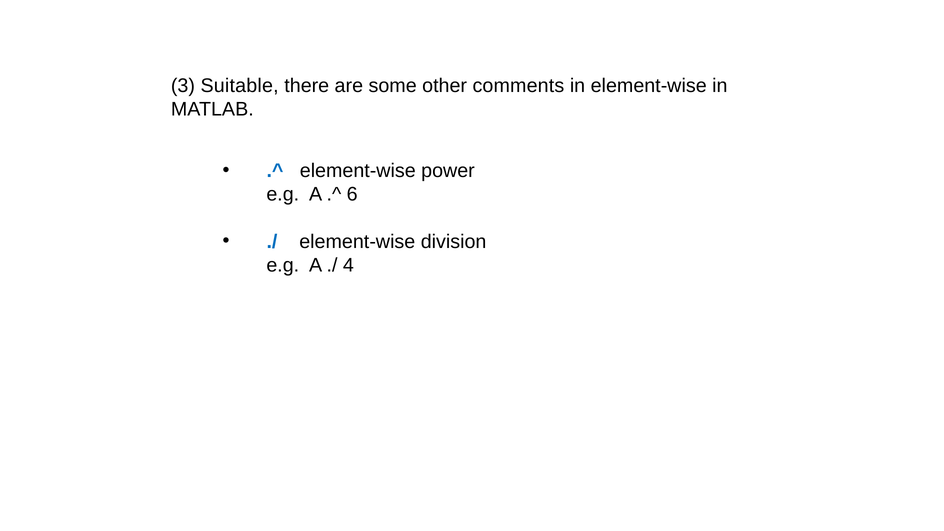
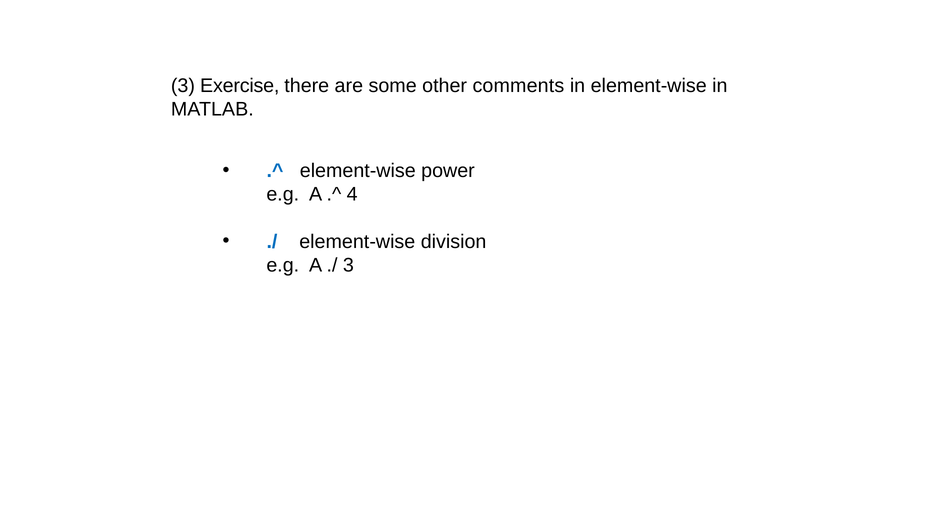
Suitable: Suitable -> Exercise
6: 6 -> 4
4 at (348, 265): 4 -> 3
